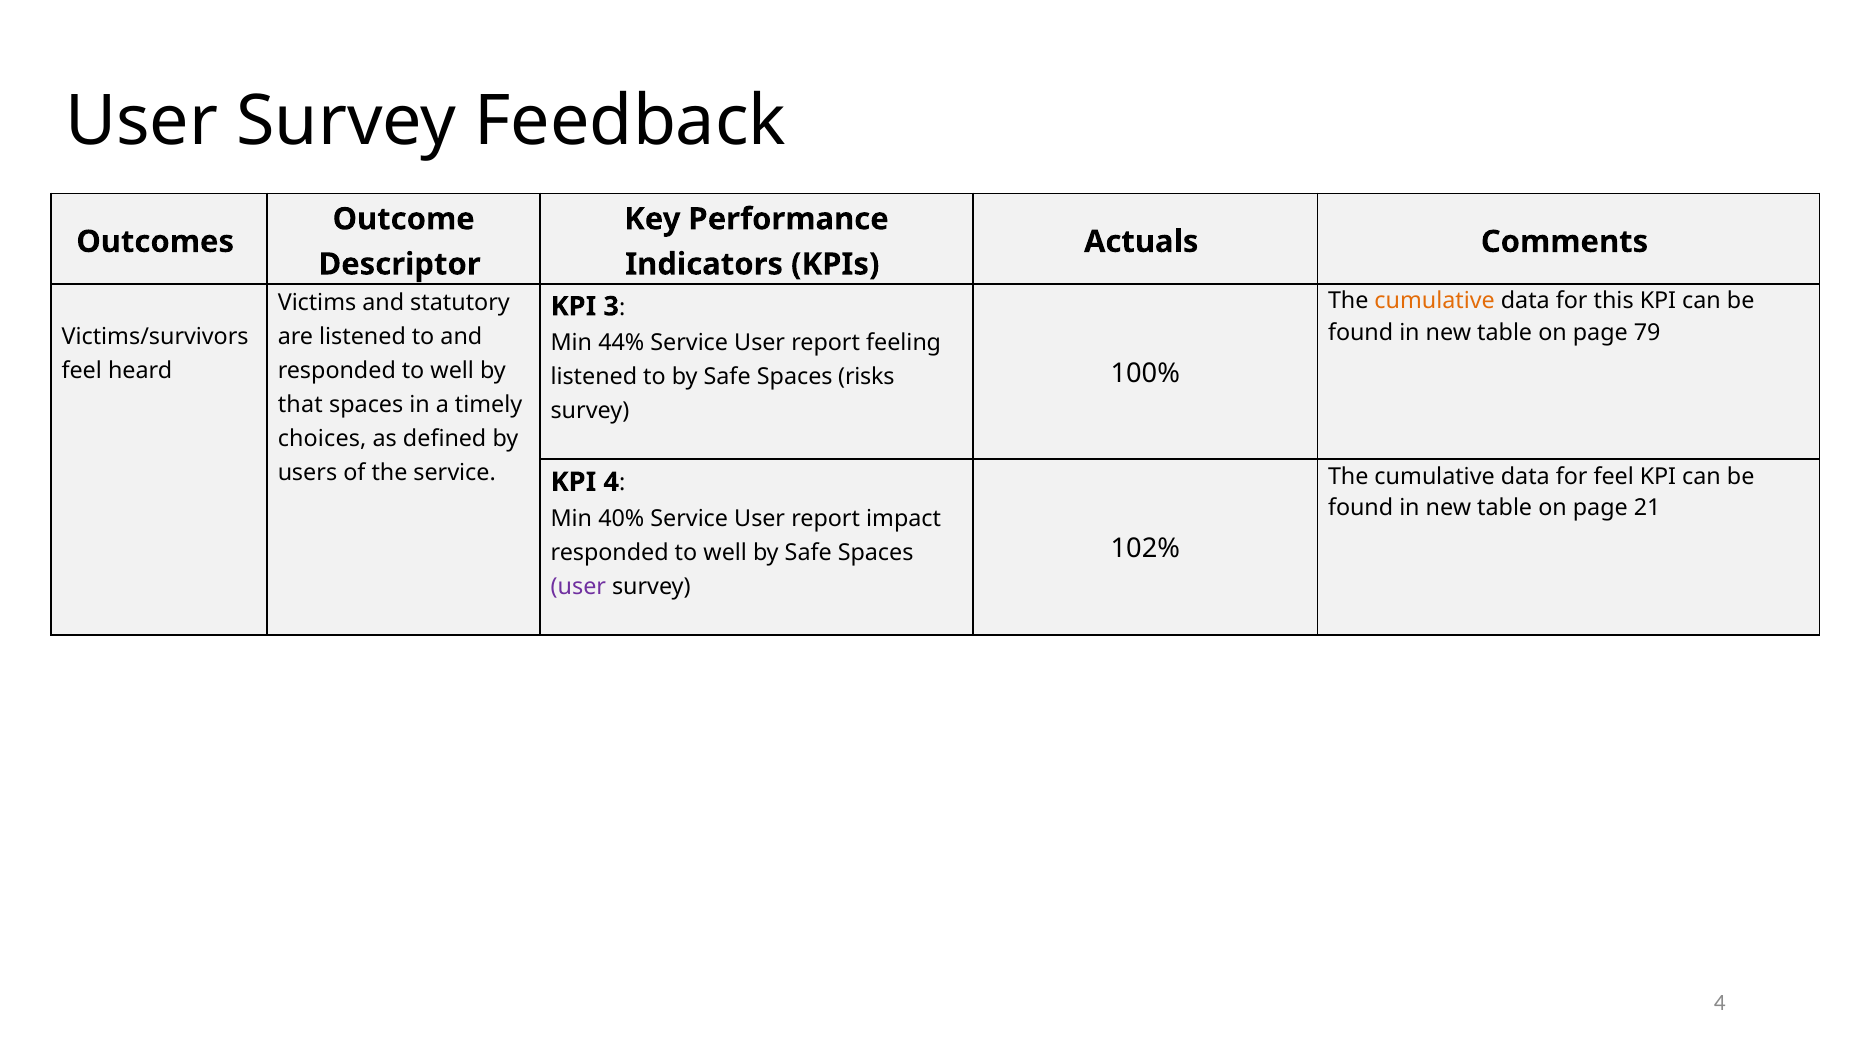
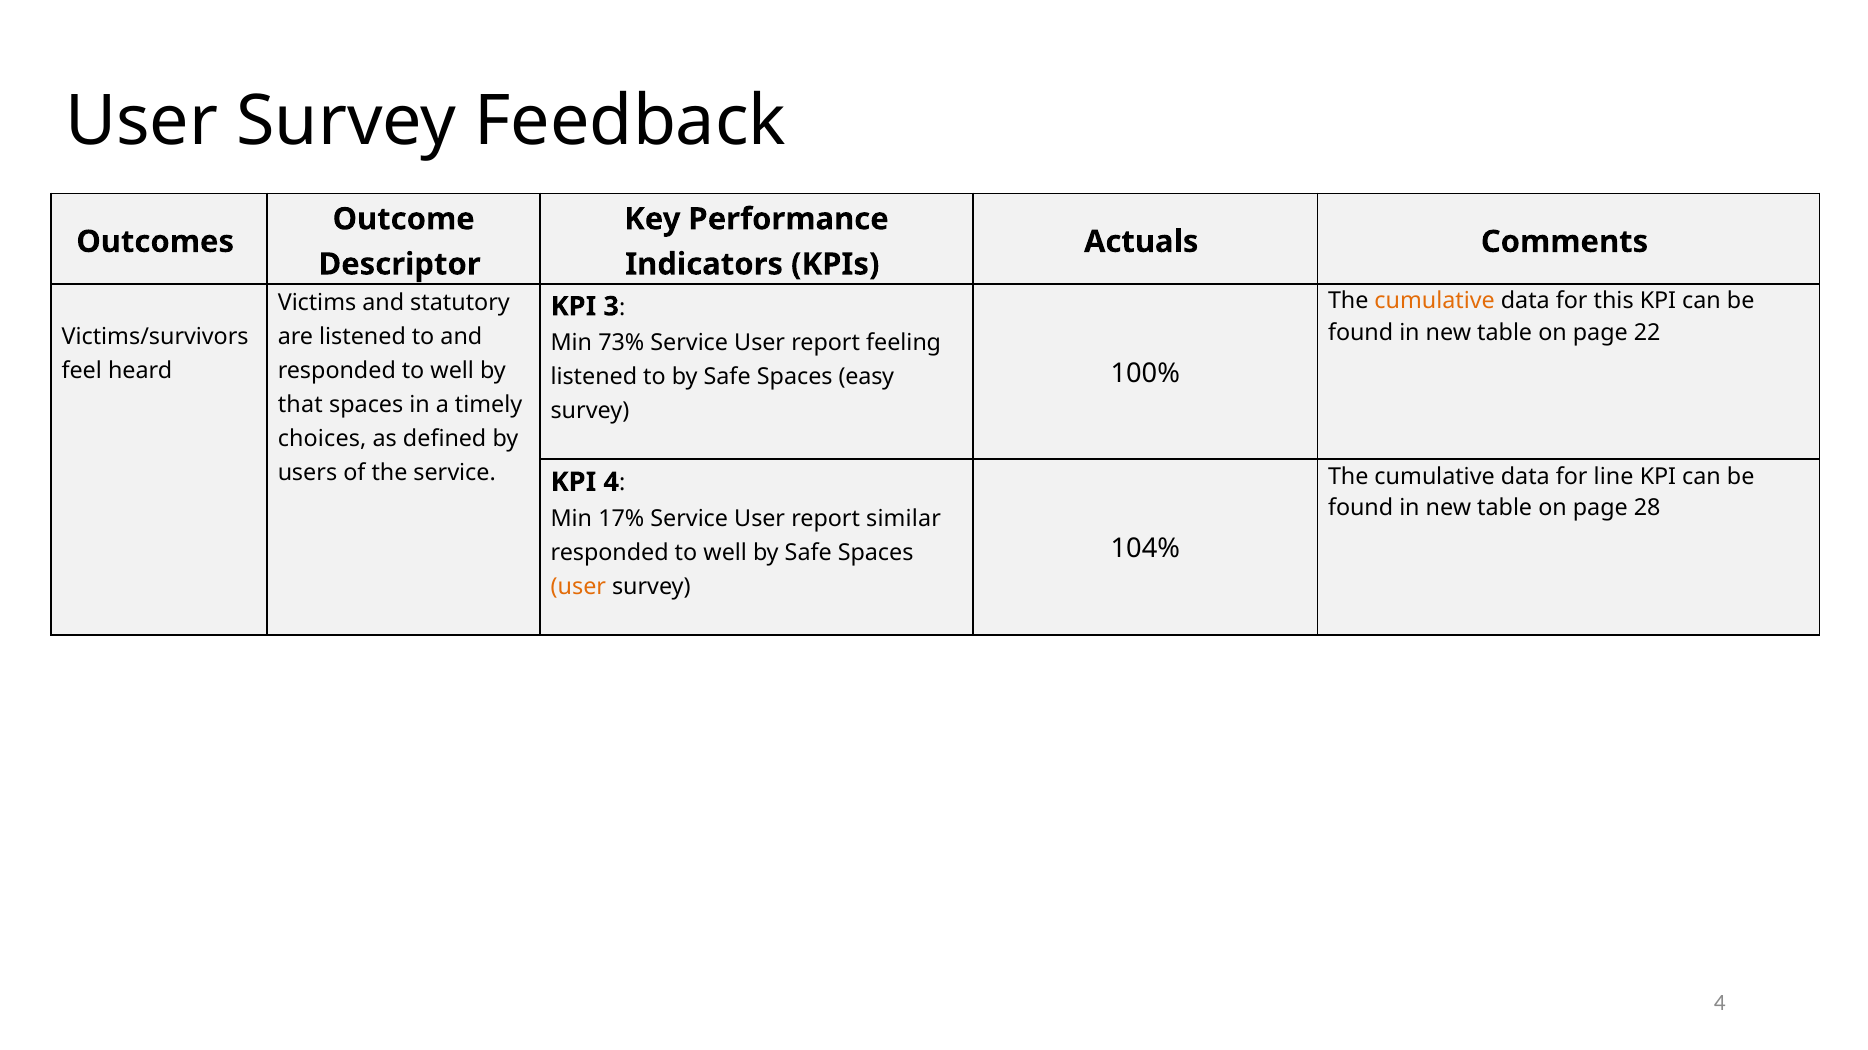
79: 79 -> 22
44%: 44% -> 73%
risks: risks -> easy
for feel: feel -> line
21: 21 -> 28
40%: 40% -> 17%
impact: impact -> similar
102%: 102% -> 104%
user at (578, 587) colour: purple -> orange
